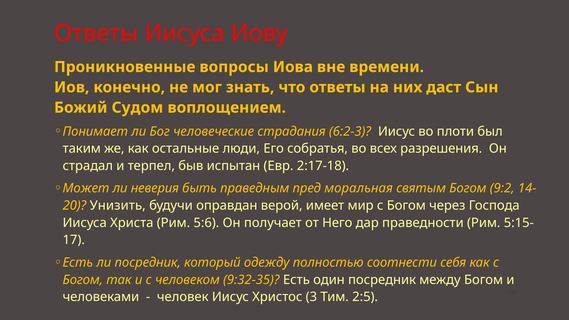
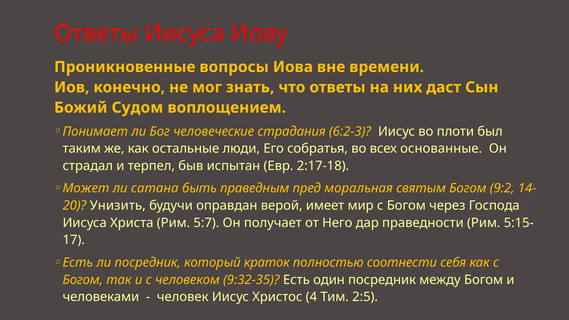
разрешения: разрешения -> основанные
неверия: неверия -> сатана
5:6: 5:6 -> 5:7
одежду: одежду -> краток
3: 3 -> 4
